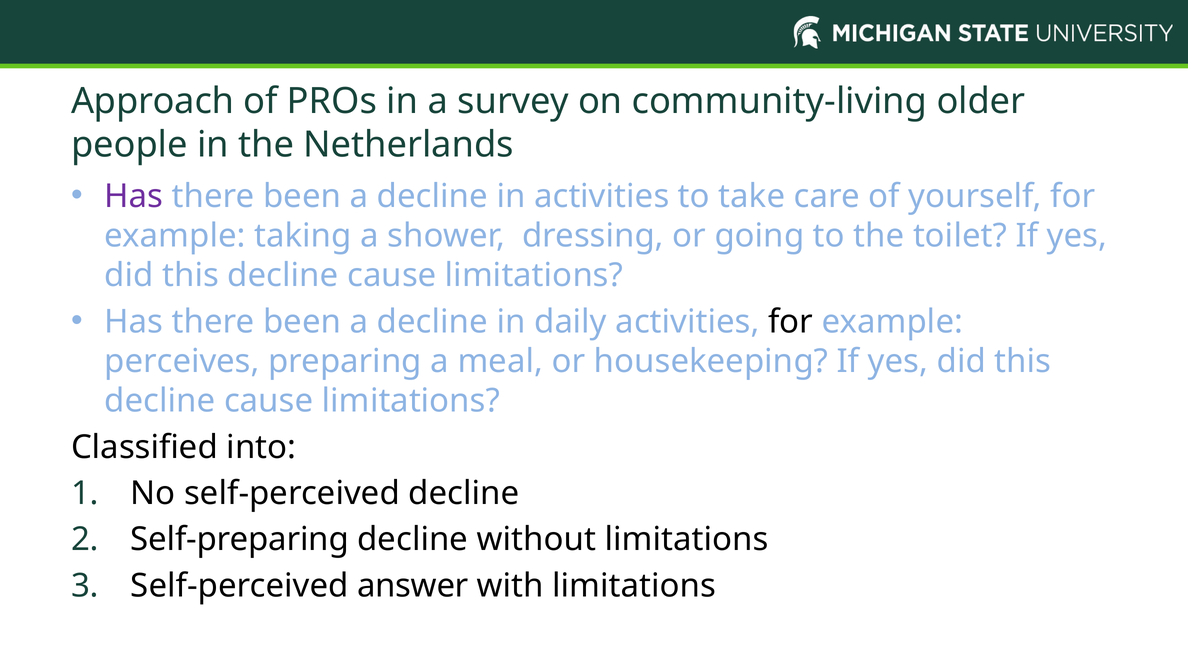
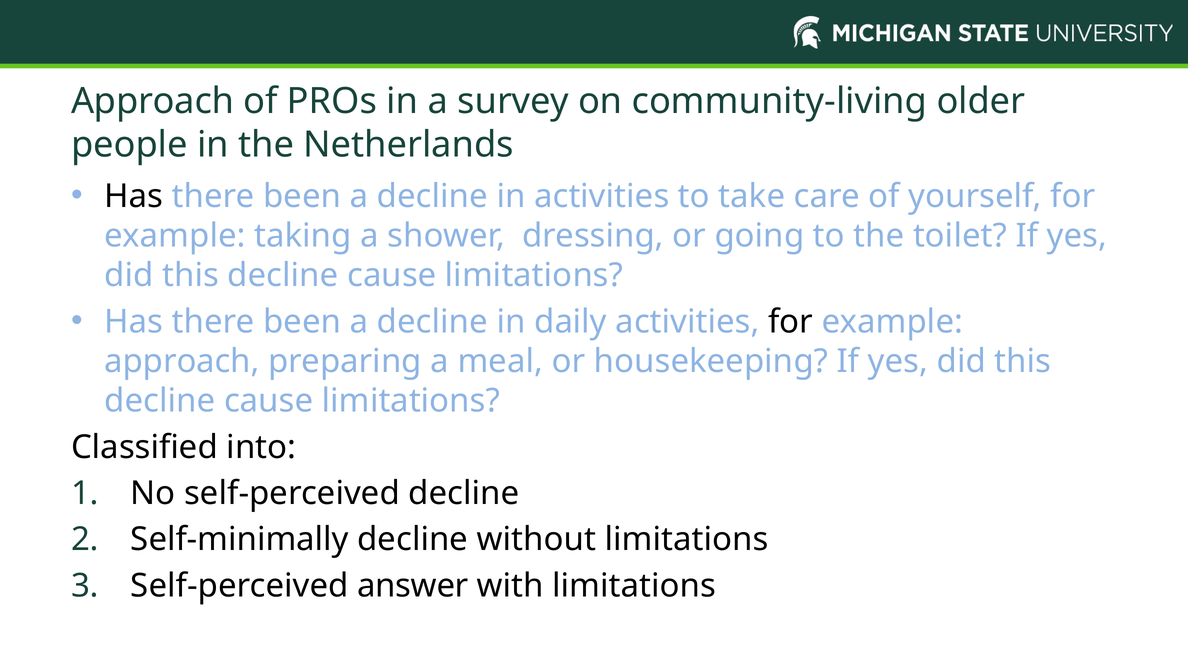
Has at (134, 196) colour: purple -> black
perceives at (182, 361): perceives -> approach
Self-preparing: Self-preparing -> Self-minimally
